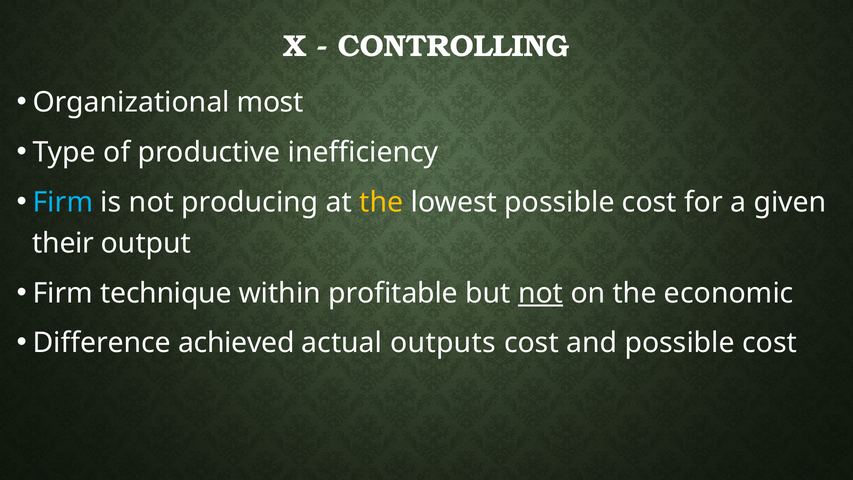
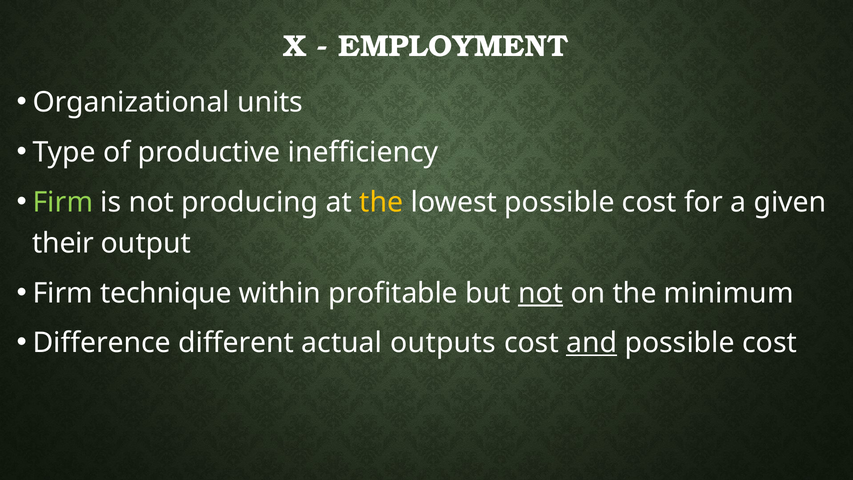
CONTROLLING: CONTROLLING -> EMPLOYMENT
most: most -> units
Firm at (63, 202) colour: light blue -> light green
economic: economic -> minimum
achieved: achieved -> different
and underline: none -> present
